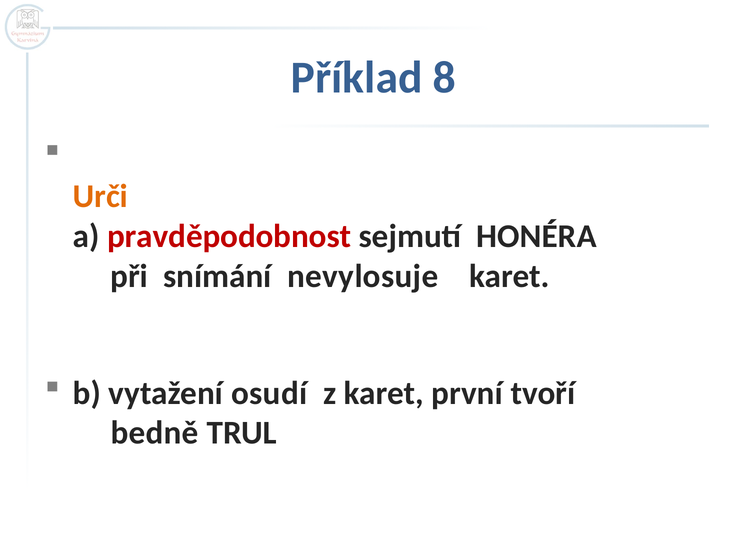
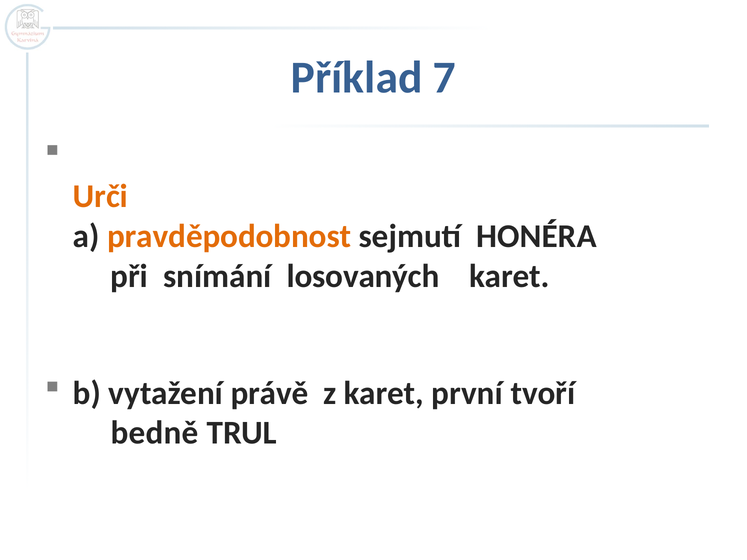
8: 8 -> 7
pravděpodobnost colour: red -> orange
nevylosuje: nevylosuje -> losovaných
osudí: osudí -> právě
